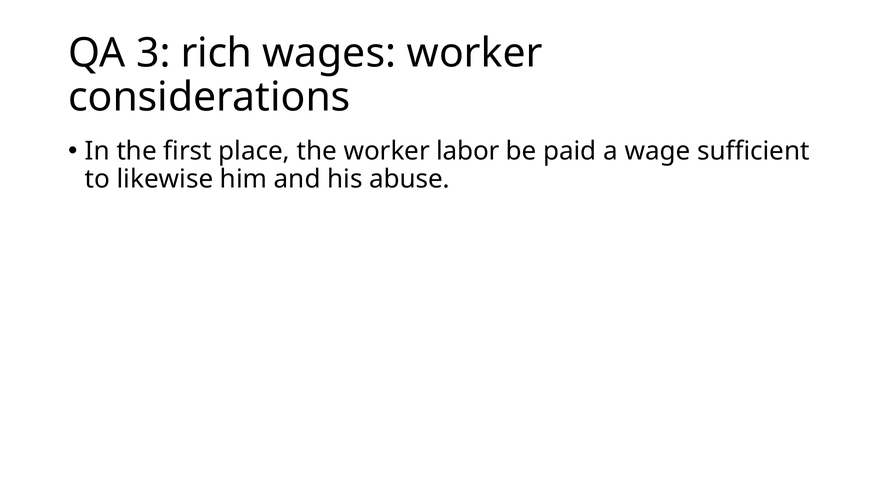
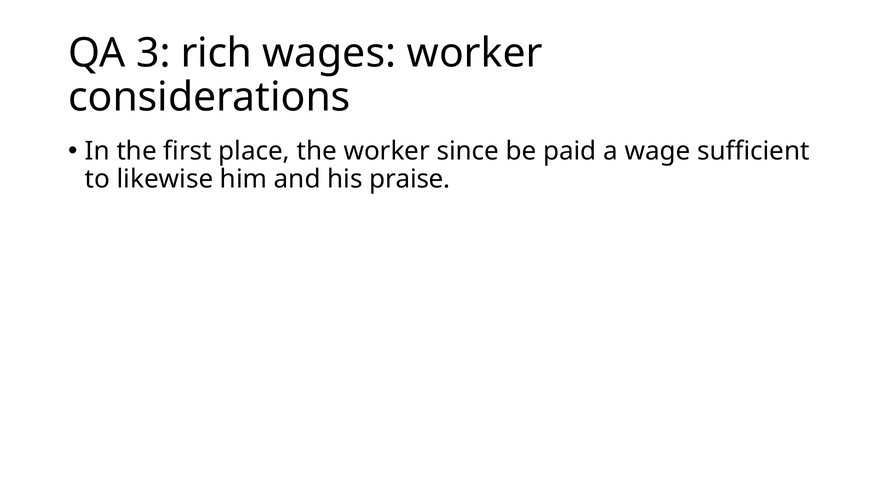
labor: labor -> since
abuse: abuse -> praise
